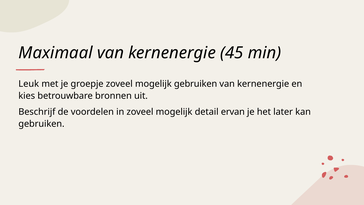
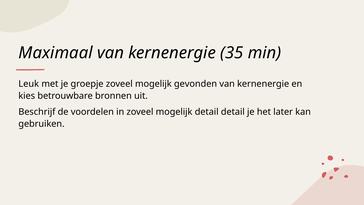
45: 45 -> 35
mogelijk gebruiken: gebruiken -> gevonden
detail ervan: ervan -> detail
